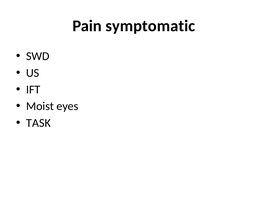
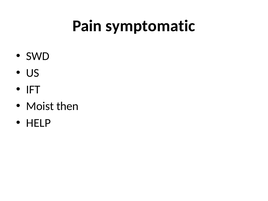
eyes: eyes -> then
TASK: TASK -> HELP
